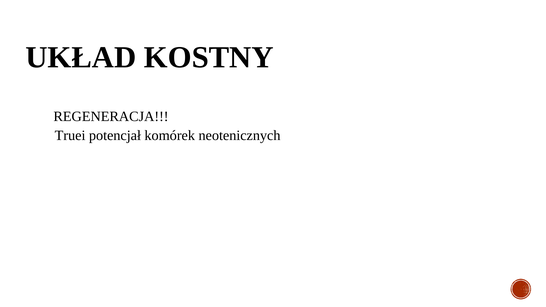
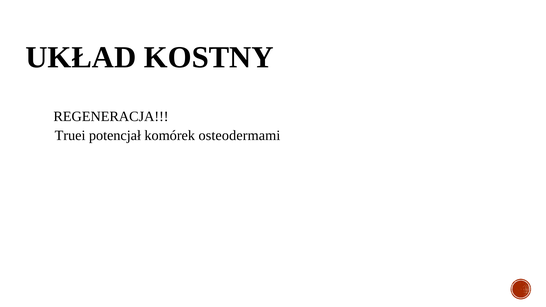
neotenicznych: neotenicznych -> osteodermami
